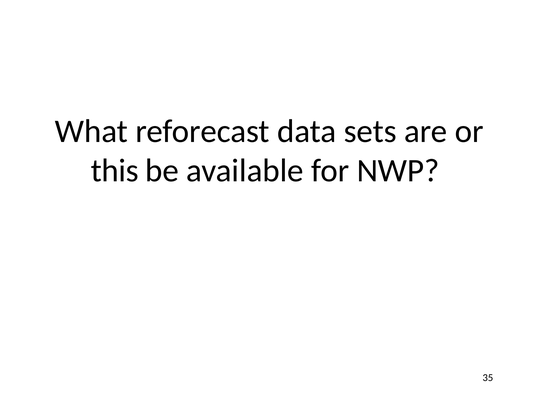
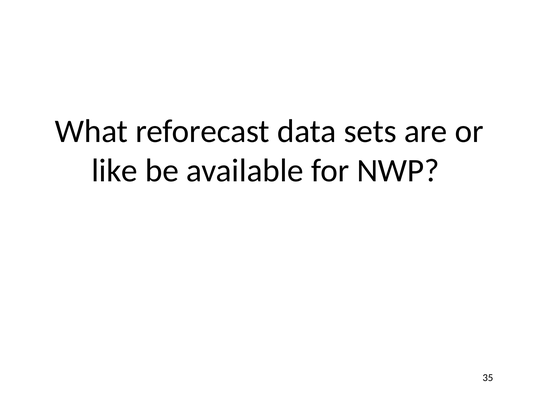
this: this -> like
